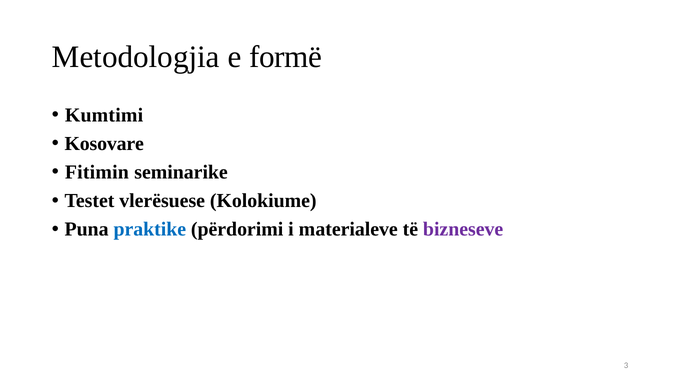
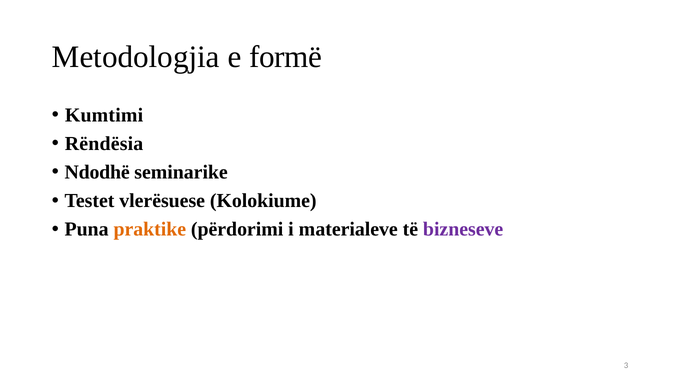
Kosovare: Kosovare -> Rëndësia
Fitimin: Fitimin -> Ndodhë
praktike colour: blue -> orange
